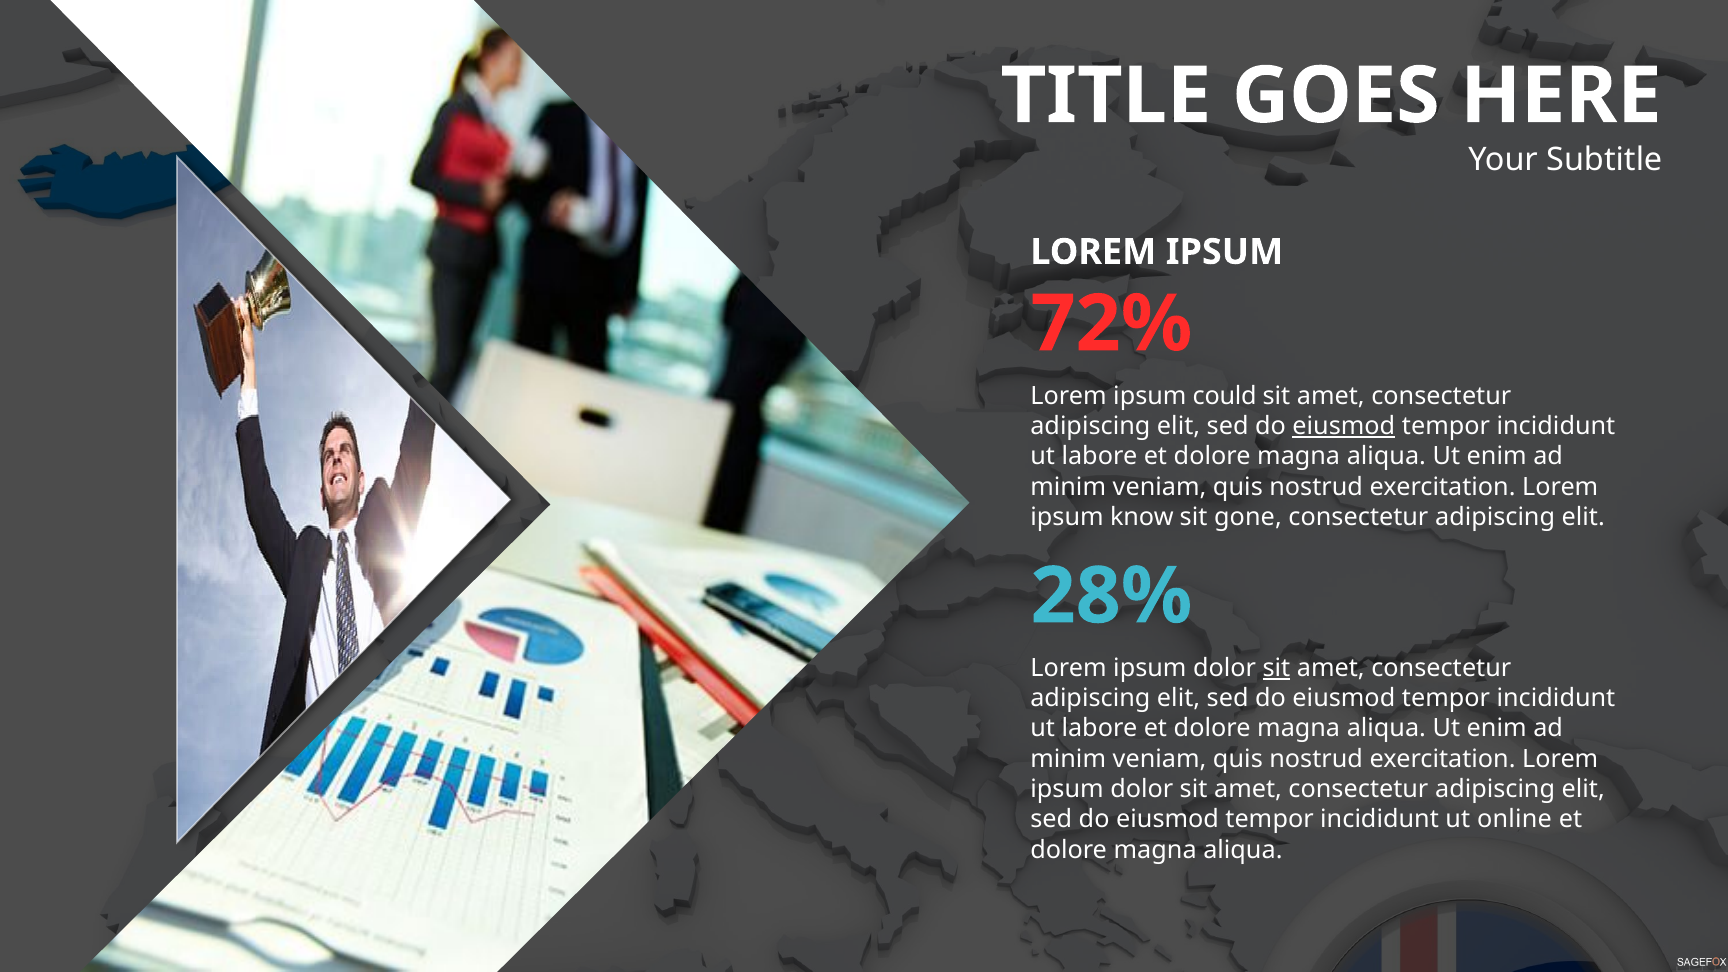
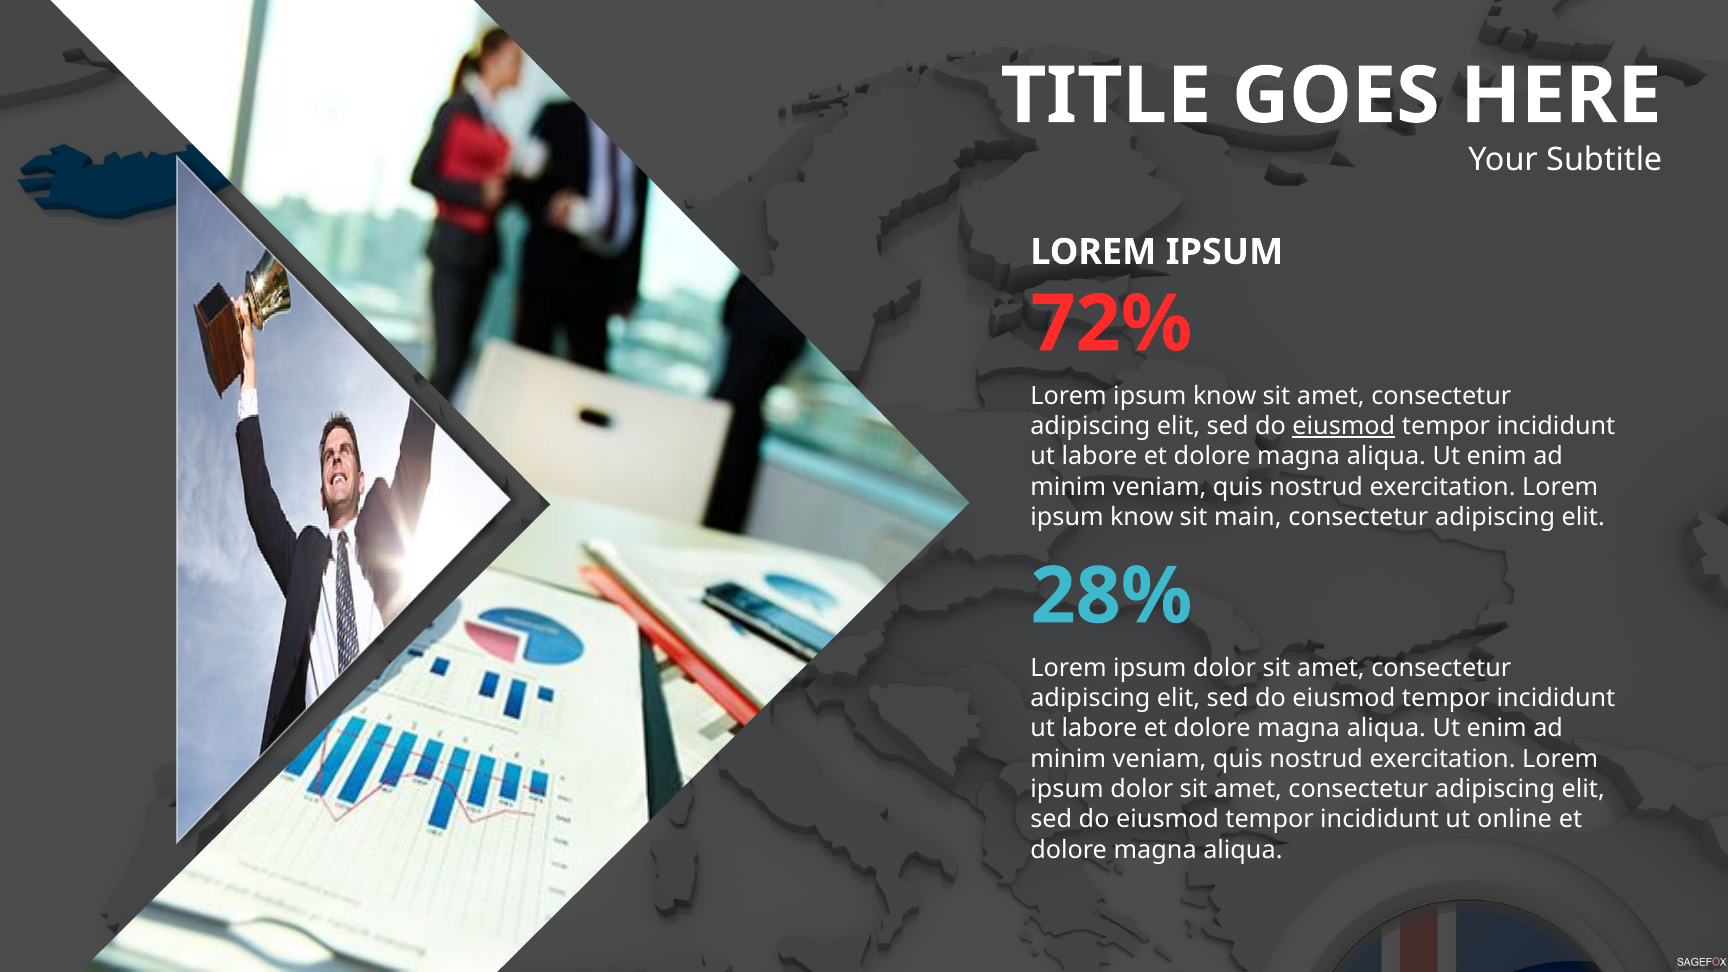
could at (1225, 396): could -> know
gone: gone -> main
sit at (1276, 668) underline: present -> none
